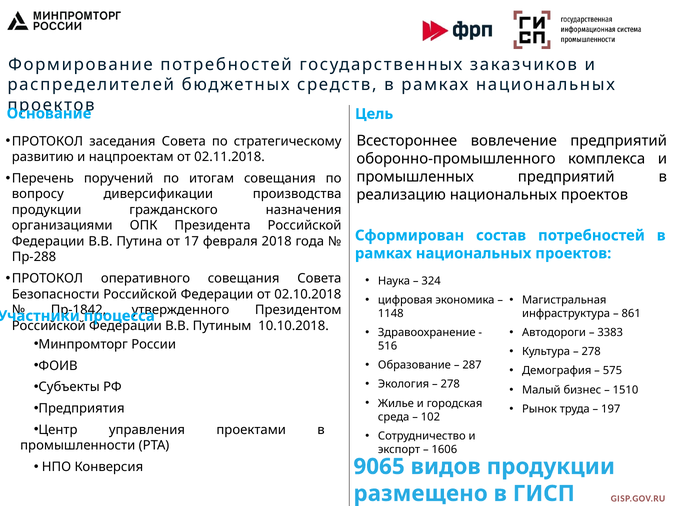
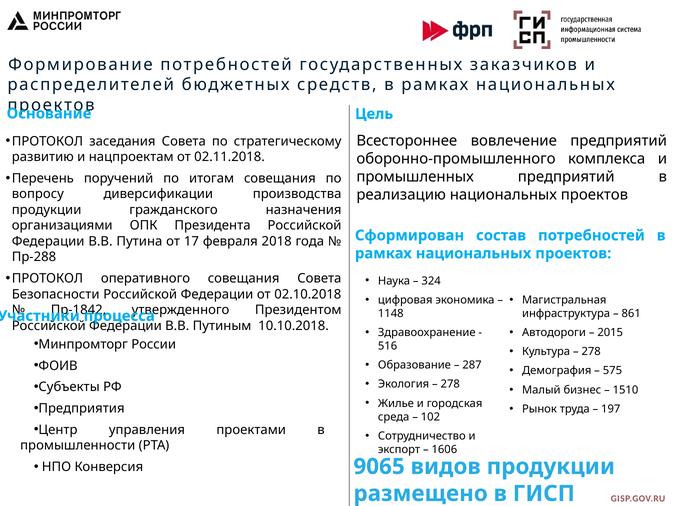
3383: 3383 -> 2015
